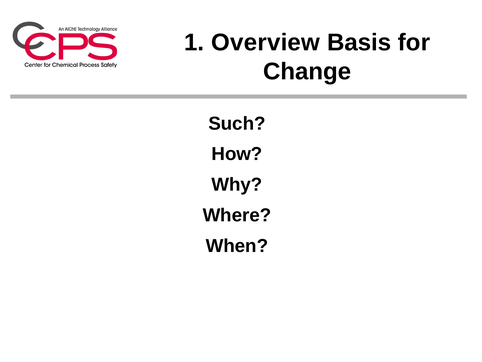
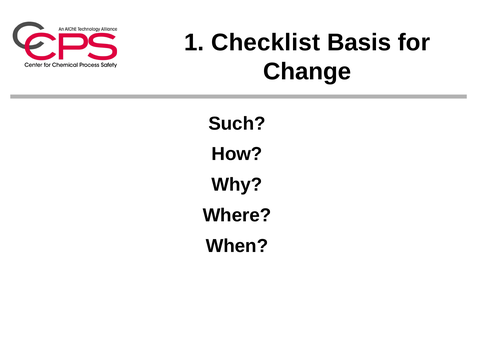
Overview: Overview -> Checklist
